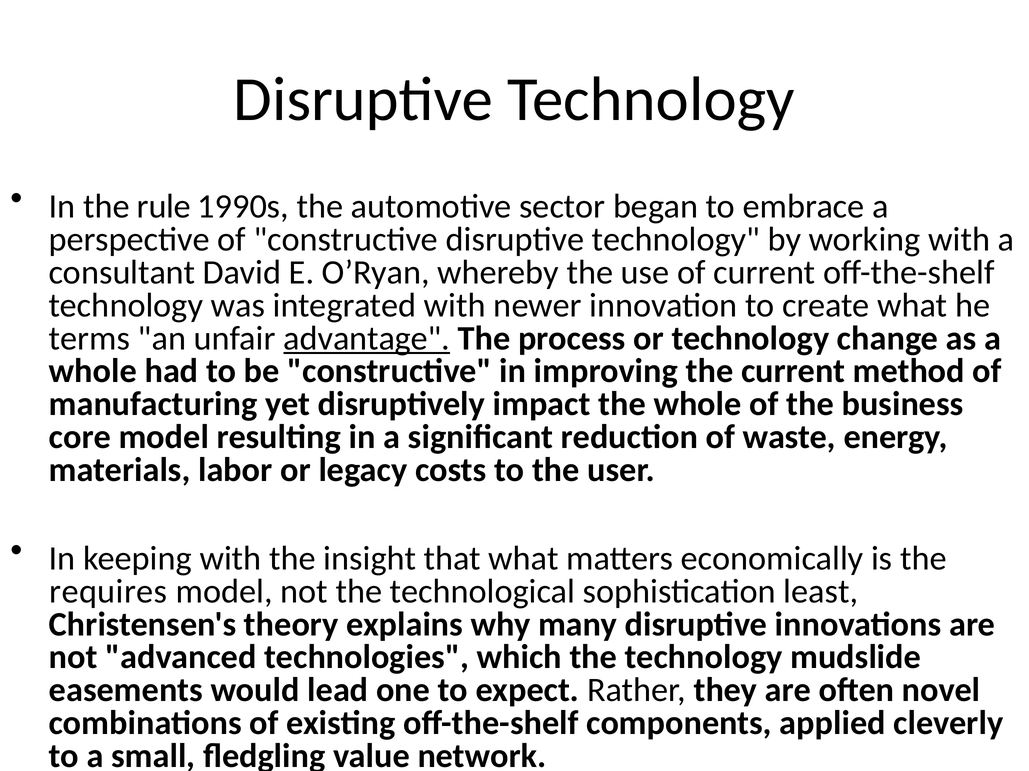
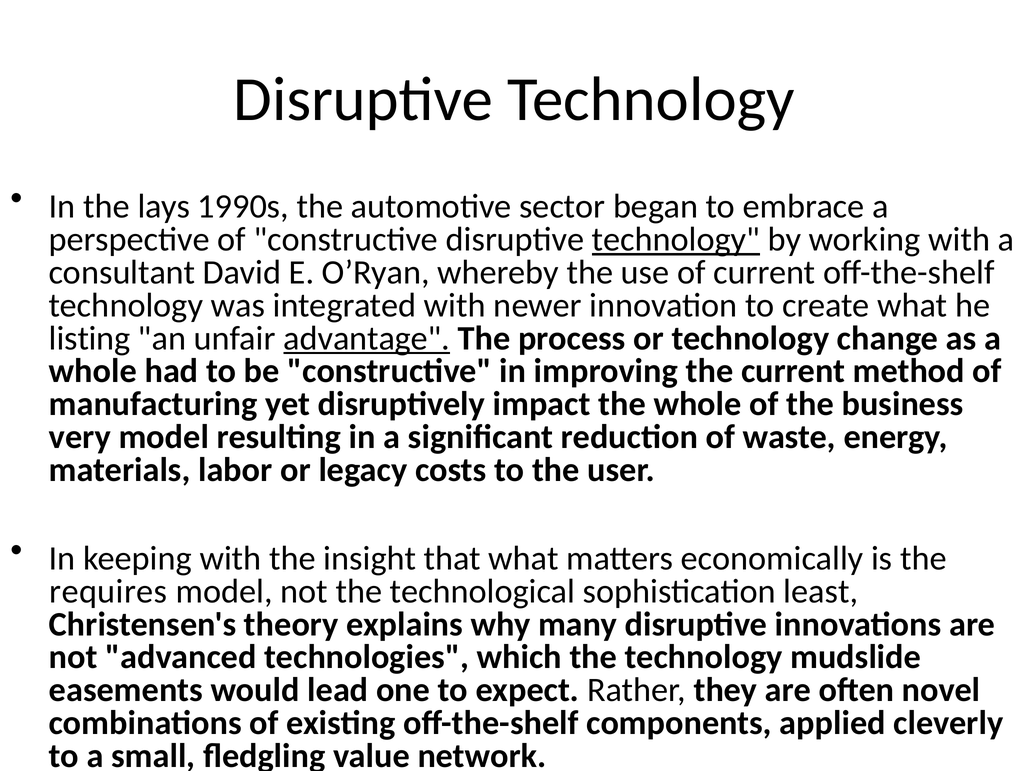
rule: rule -> lays
technology at (676, 240) underline: none -> present
terms: terms -> listing
core: core -> very
